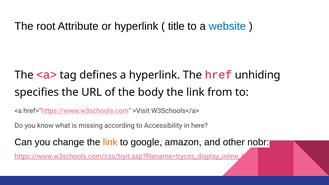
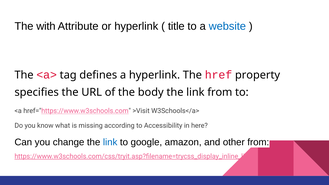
root: root -> with
unhiding: unhiding -> property
link at (110, 142) colour: orange -> blue
other nobr: nobr -> from
